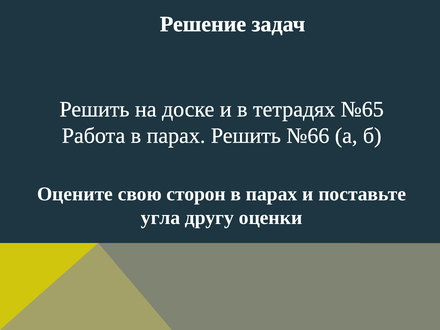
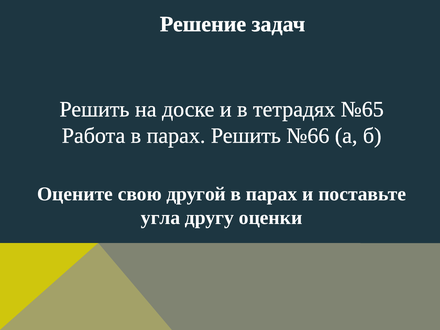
сторон: сторон -> другой
